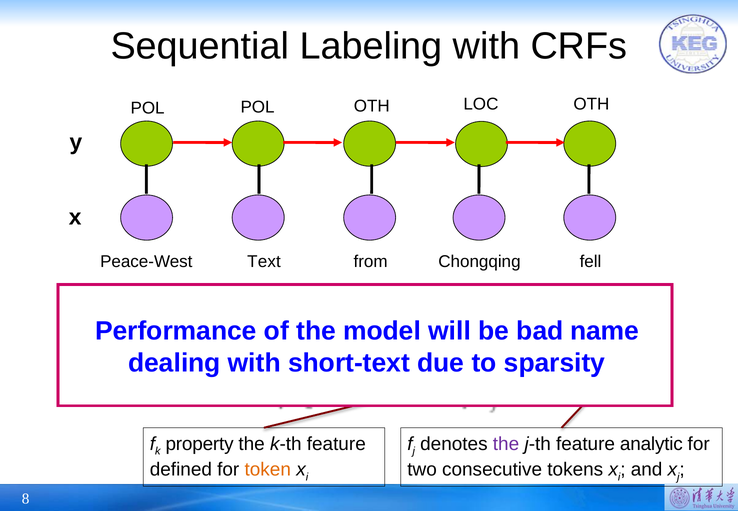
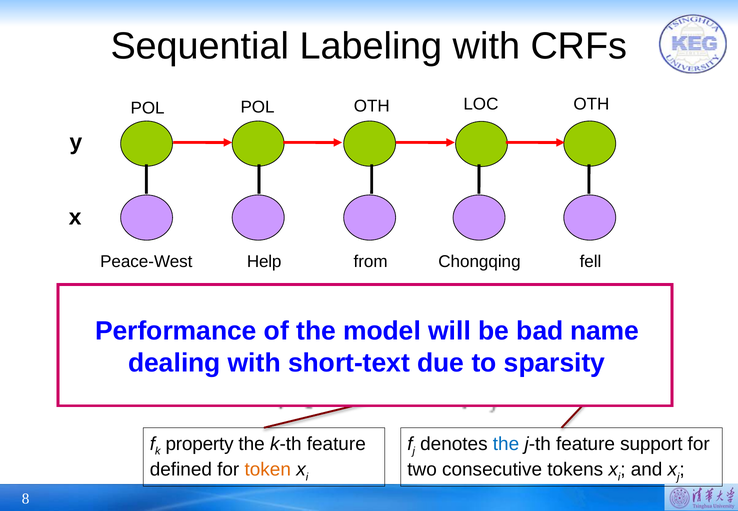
Text: Text -> Help
the at (506, 444) colour: purple -> blue
analytic: analytic -> support
